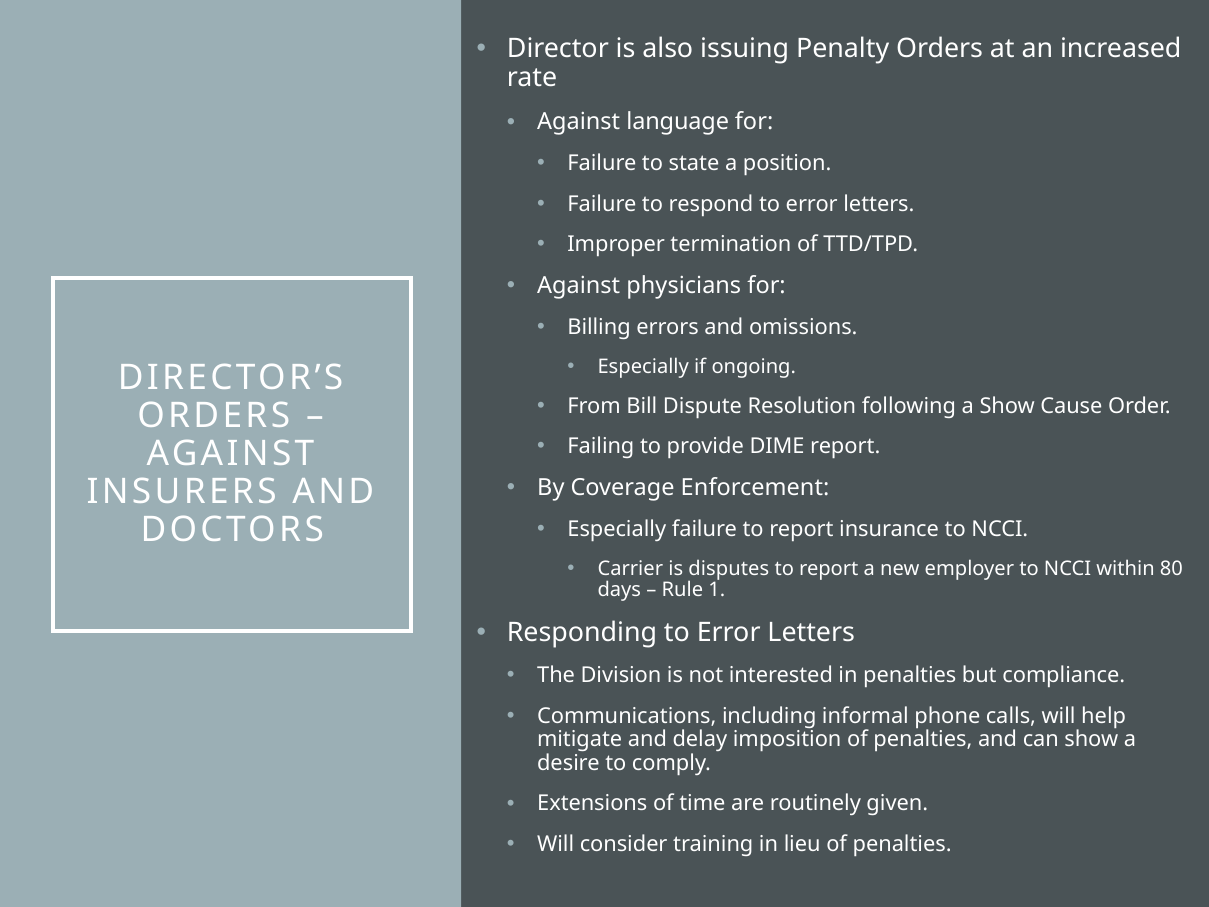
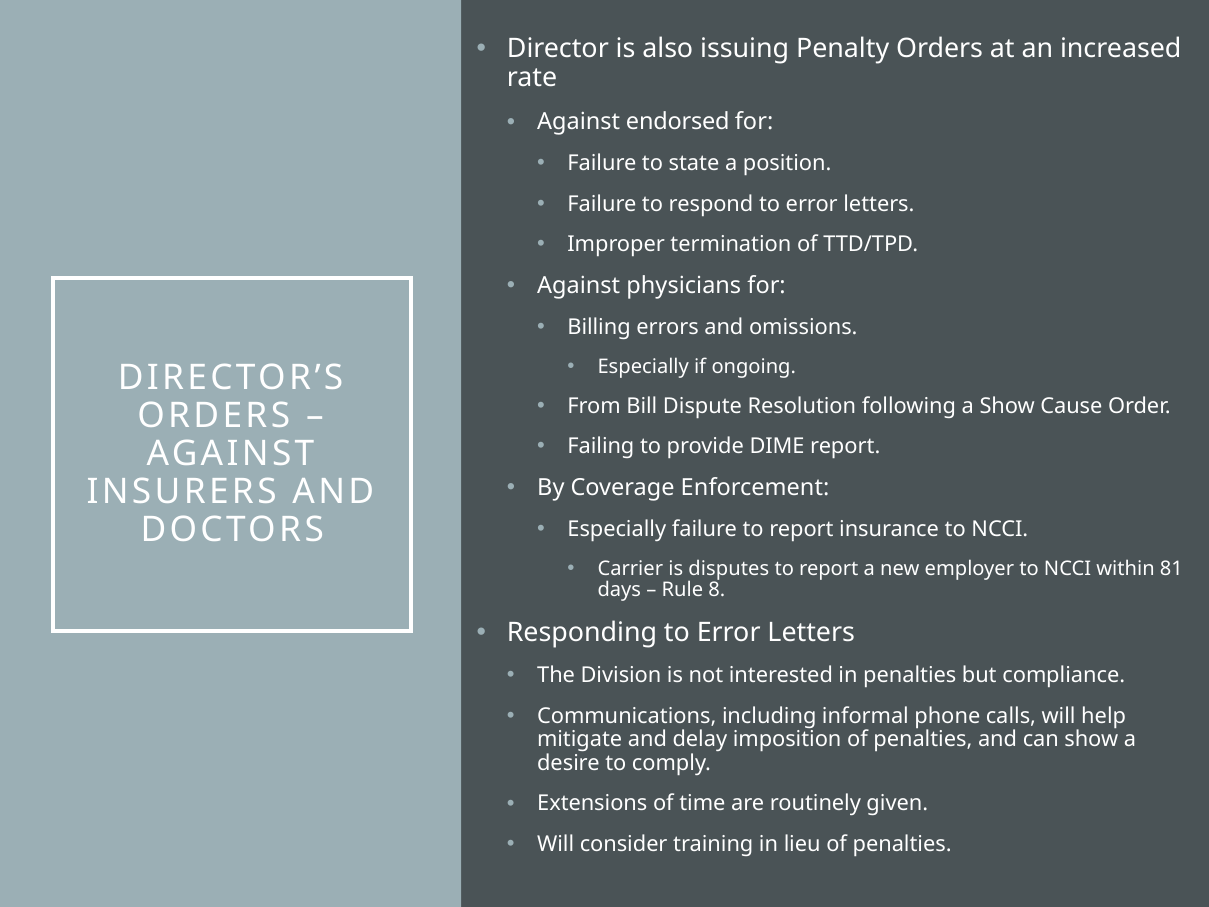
language: language -> endorsed
80: 80 -> 81
1: 1 -> 8
